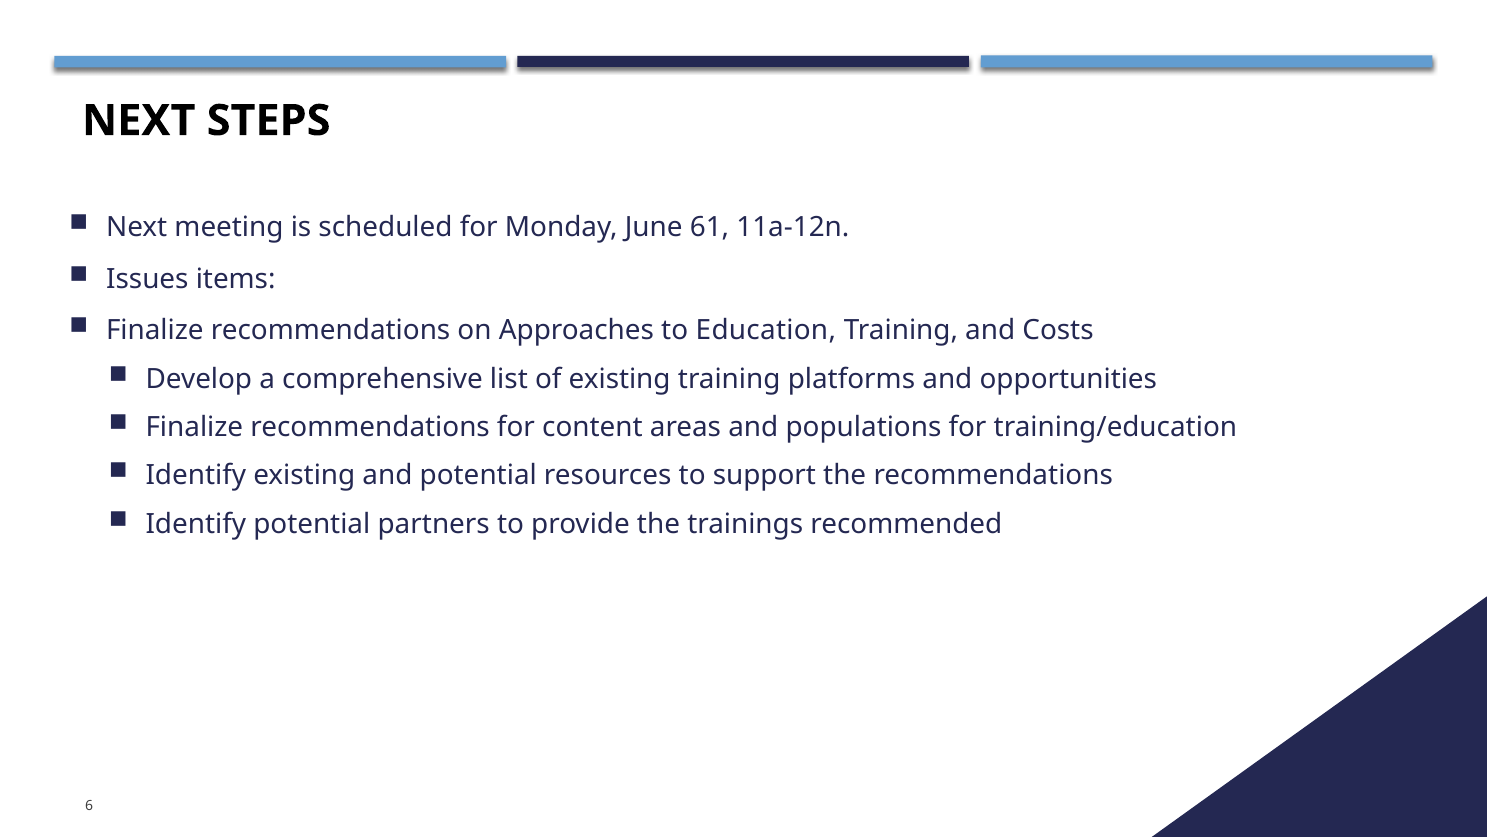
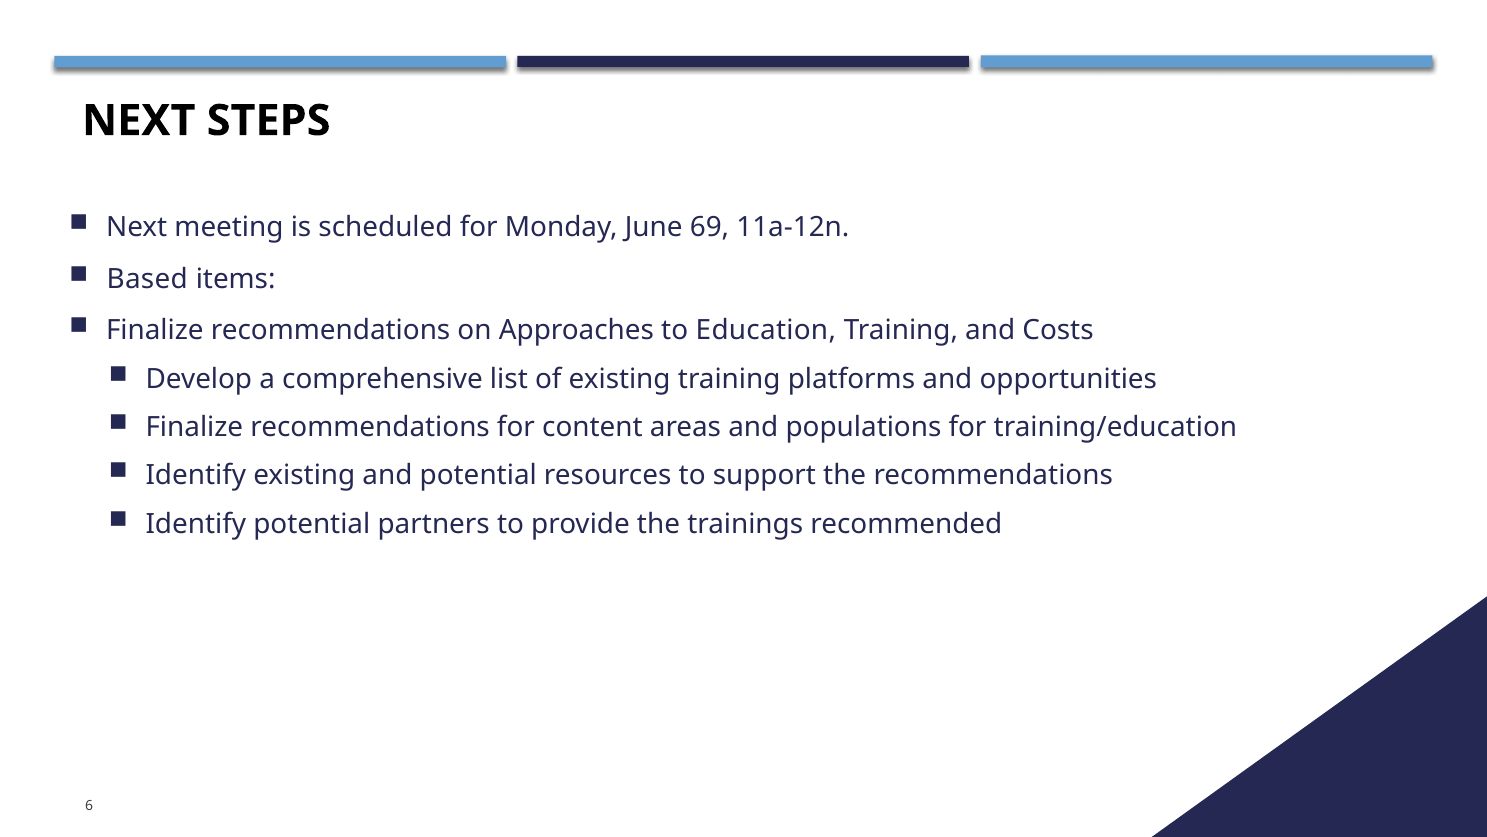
61: 61 -> 69
Issues: Issues -> Based
